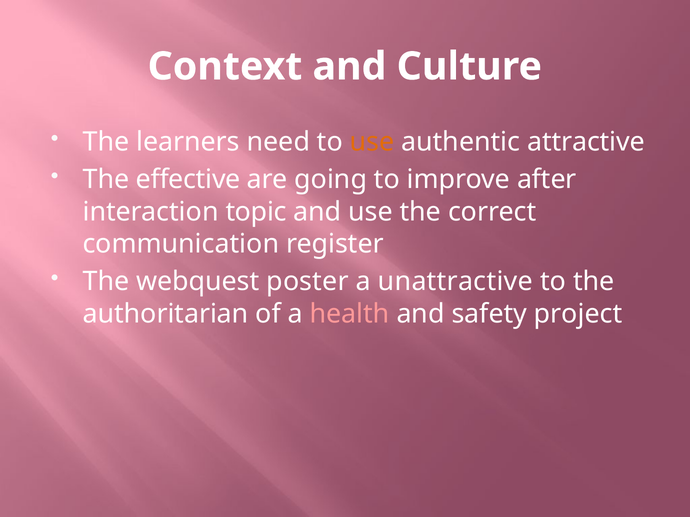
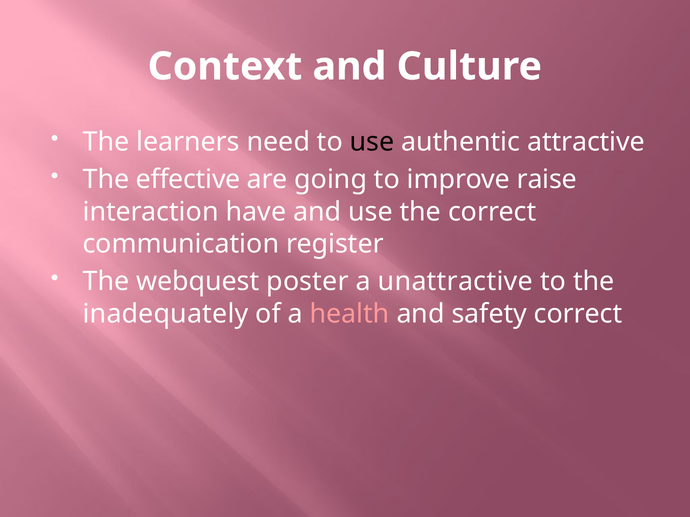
use at (372, 142) colour: orange -> black
after: after -> raise
topic: topic -> have
authoritarian: authoritarian -> inadequately
safety project: project -> correct
